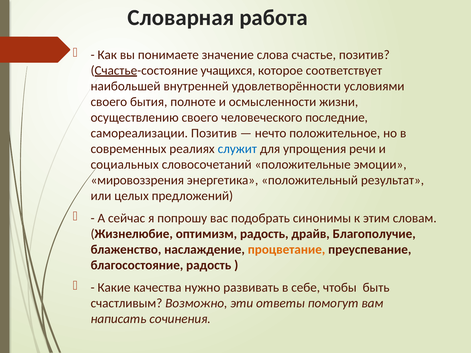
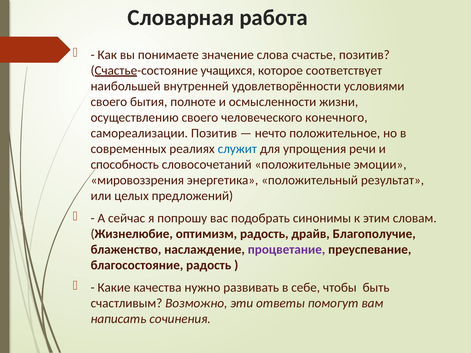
последние: последние -> конечного
социальных: социальных -> способность
процветание colour: orange -> purple
